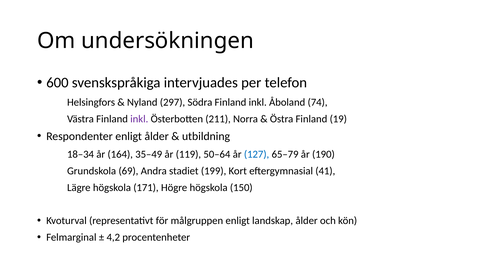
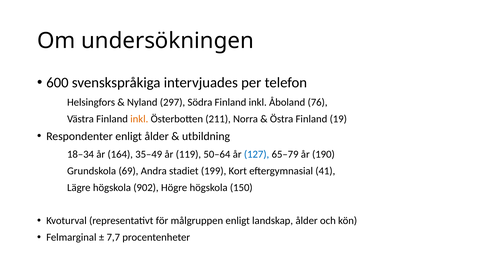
74: 74 -> 76
inkl at (139, 119) colour: purple -> orange
171: 171 -> 902
4,2: 4,2 -> 7,7
